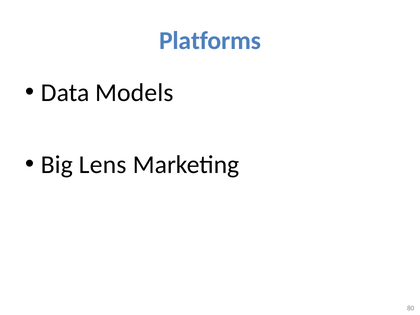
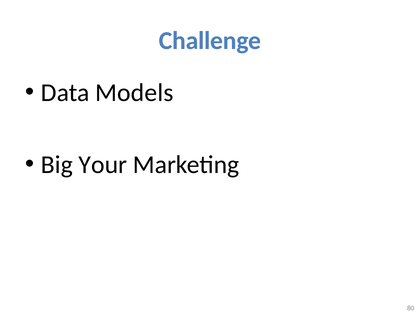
Platforms: Platforms -> Challenge
Lens: Lens -> Your
